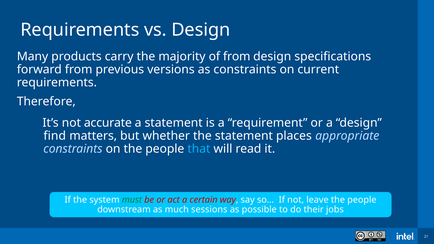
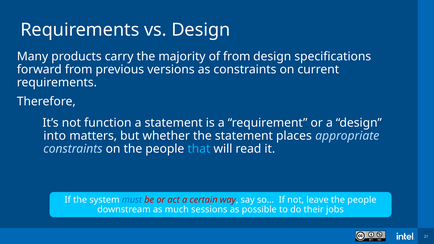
accurate: accurate -> function
find: find -> into
must colour: green -> blue
